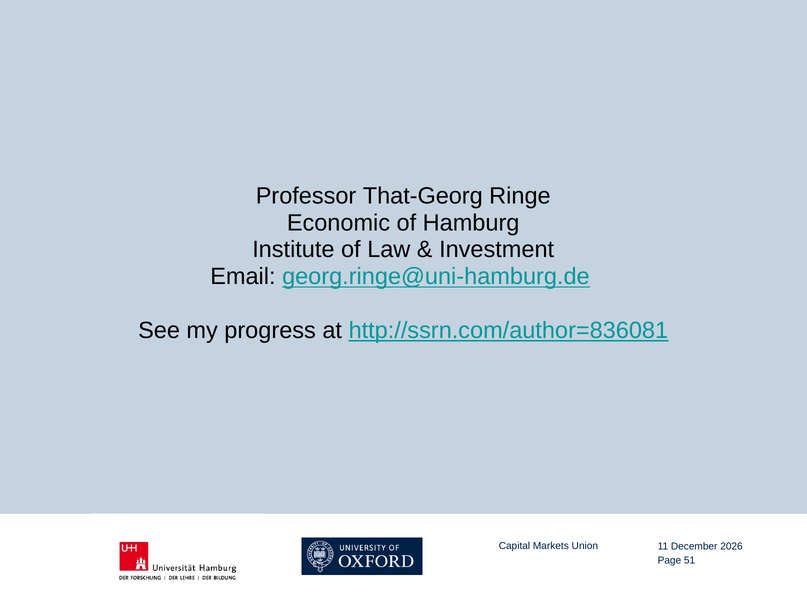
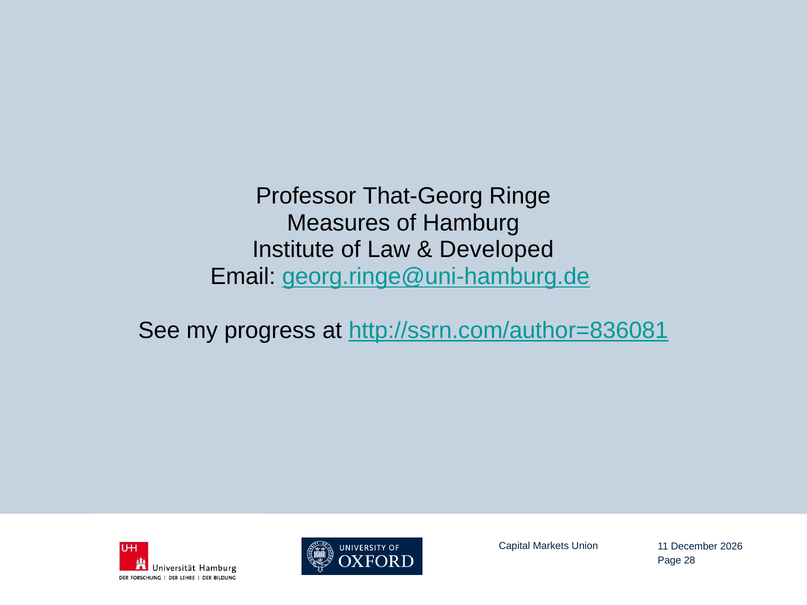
Economic: Economic -> Measures
Investment: Investment -> Developed
51: 51 -> 28
